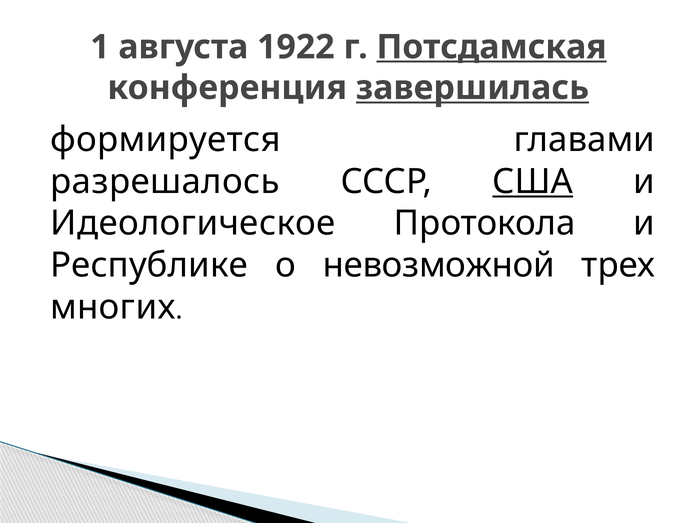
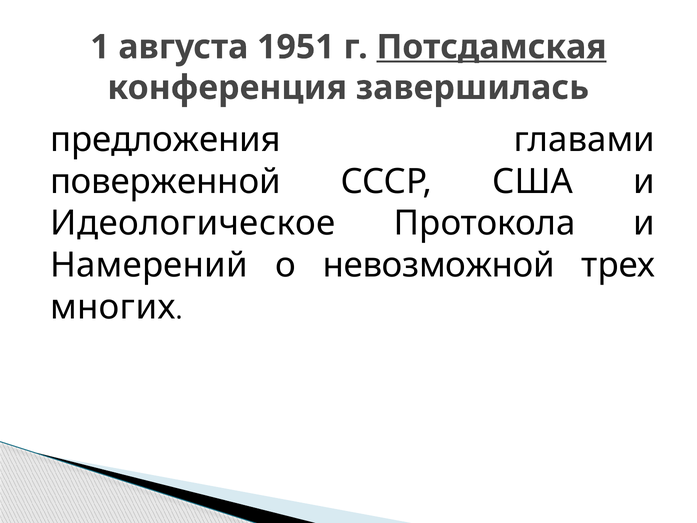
1922: 1922 -> 1951
завершилась underline: present -> none
формируется: формируется -> предложения
разрешалось: разрешалось -> поверженной
США underline: present -> none
Республике: Республике -> Намерений
